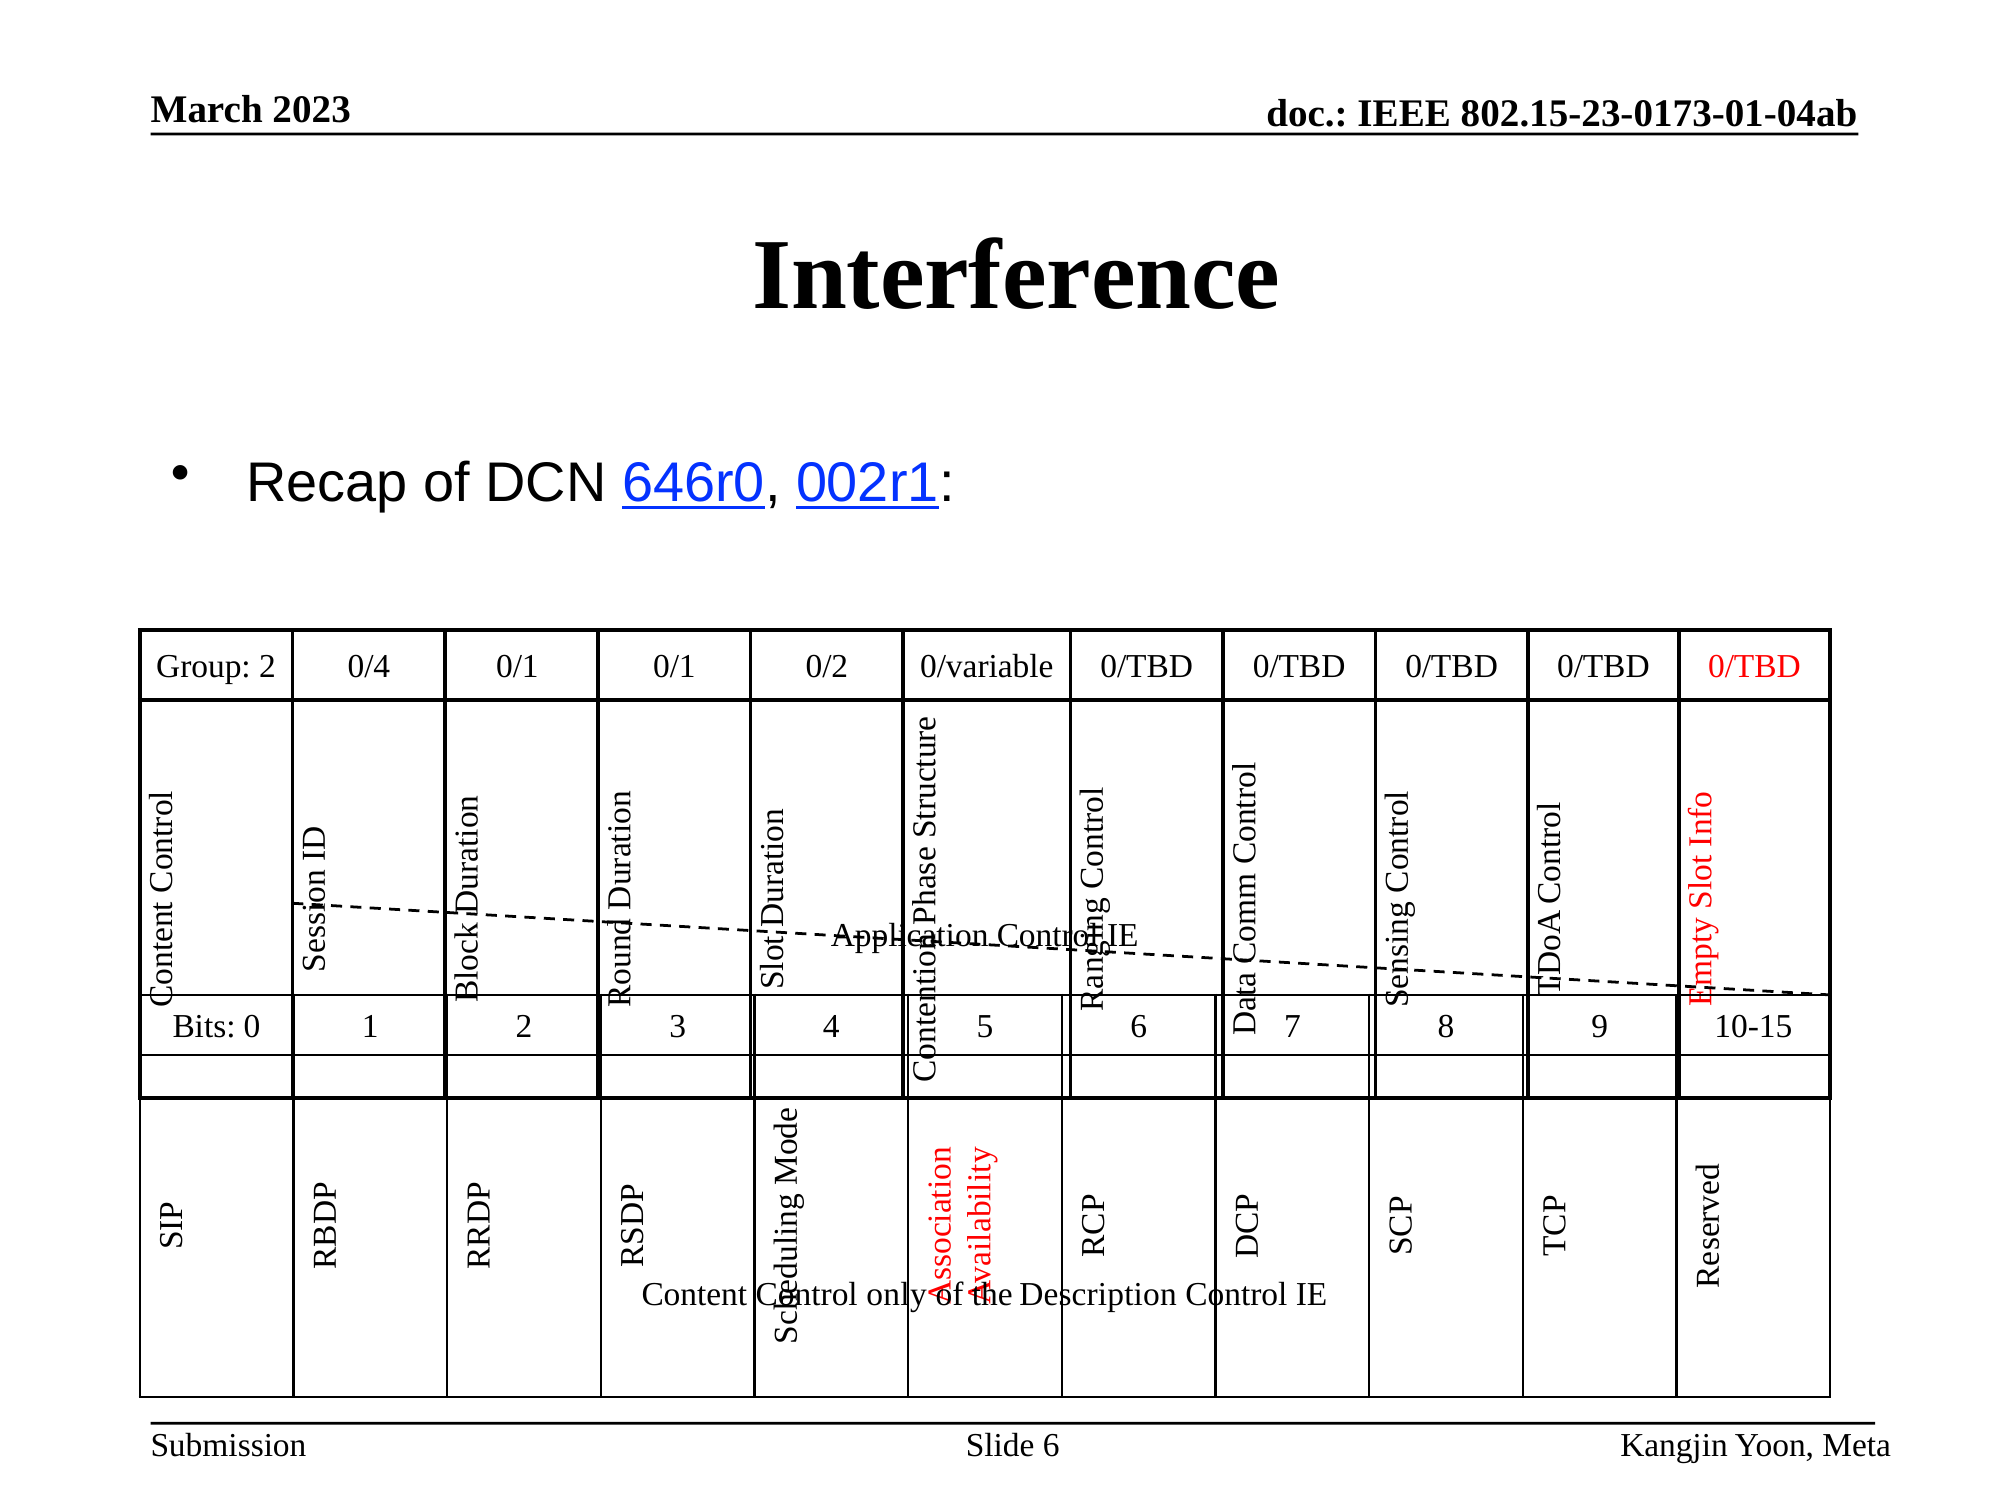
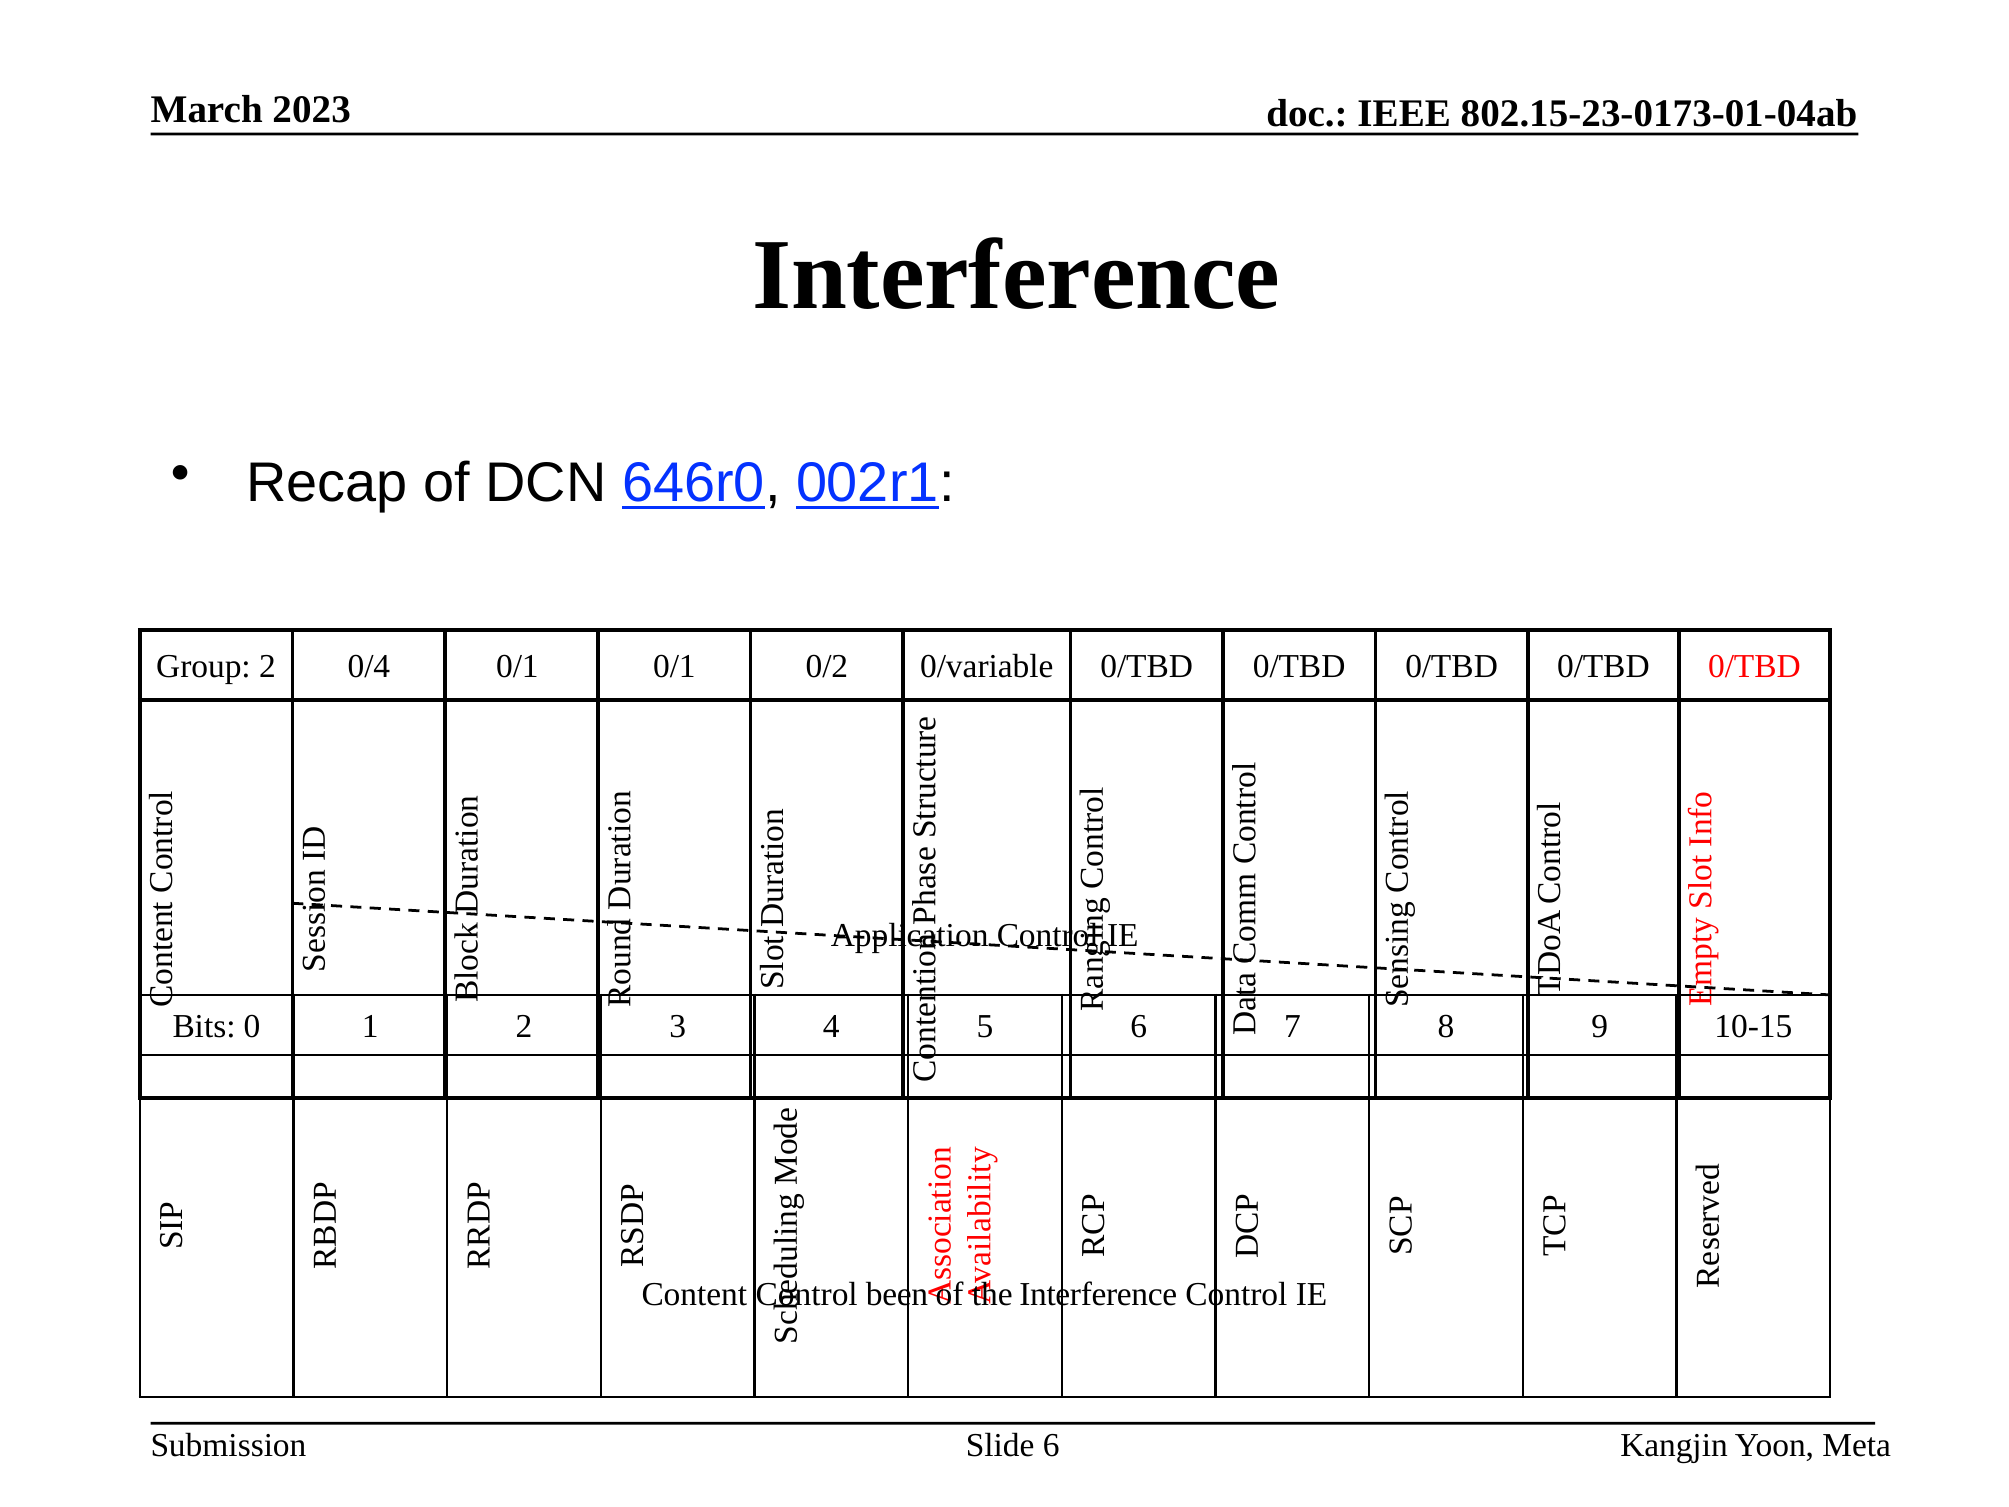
only: only -> been
Description at (1098, 1294): Description -> Interference
